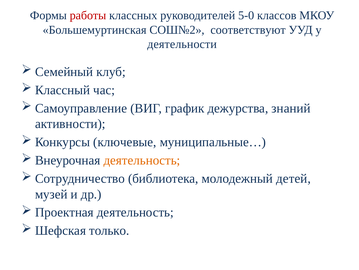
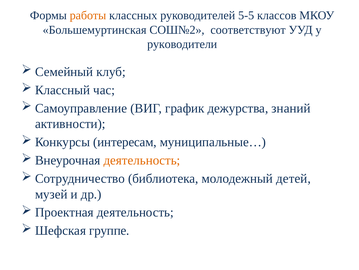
работы colour: red -> orange
5-0: 5-0 -> 5-5
деятельности: деятельности -> руководители
ключевые: ключевые -> интересам
только: только -> группе
